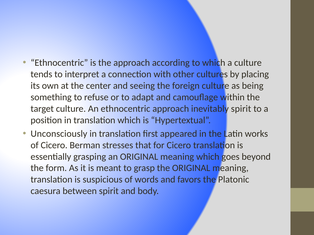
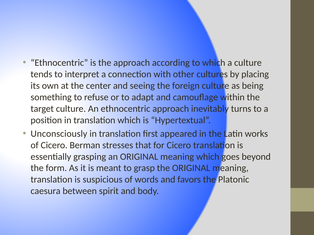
inevitably spirit: spirit -> turns
